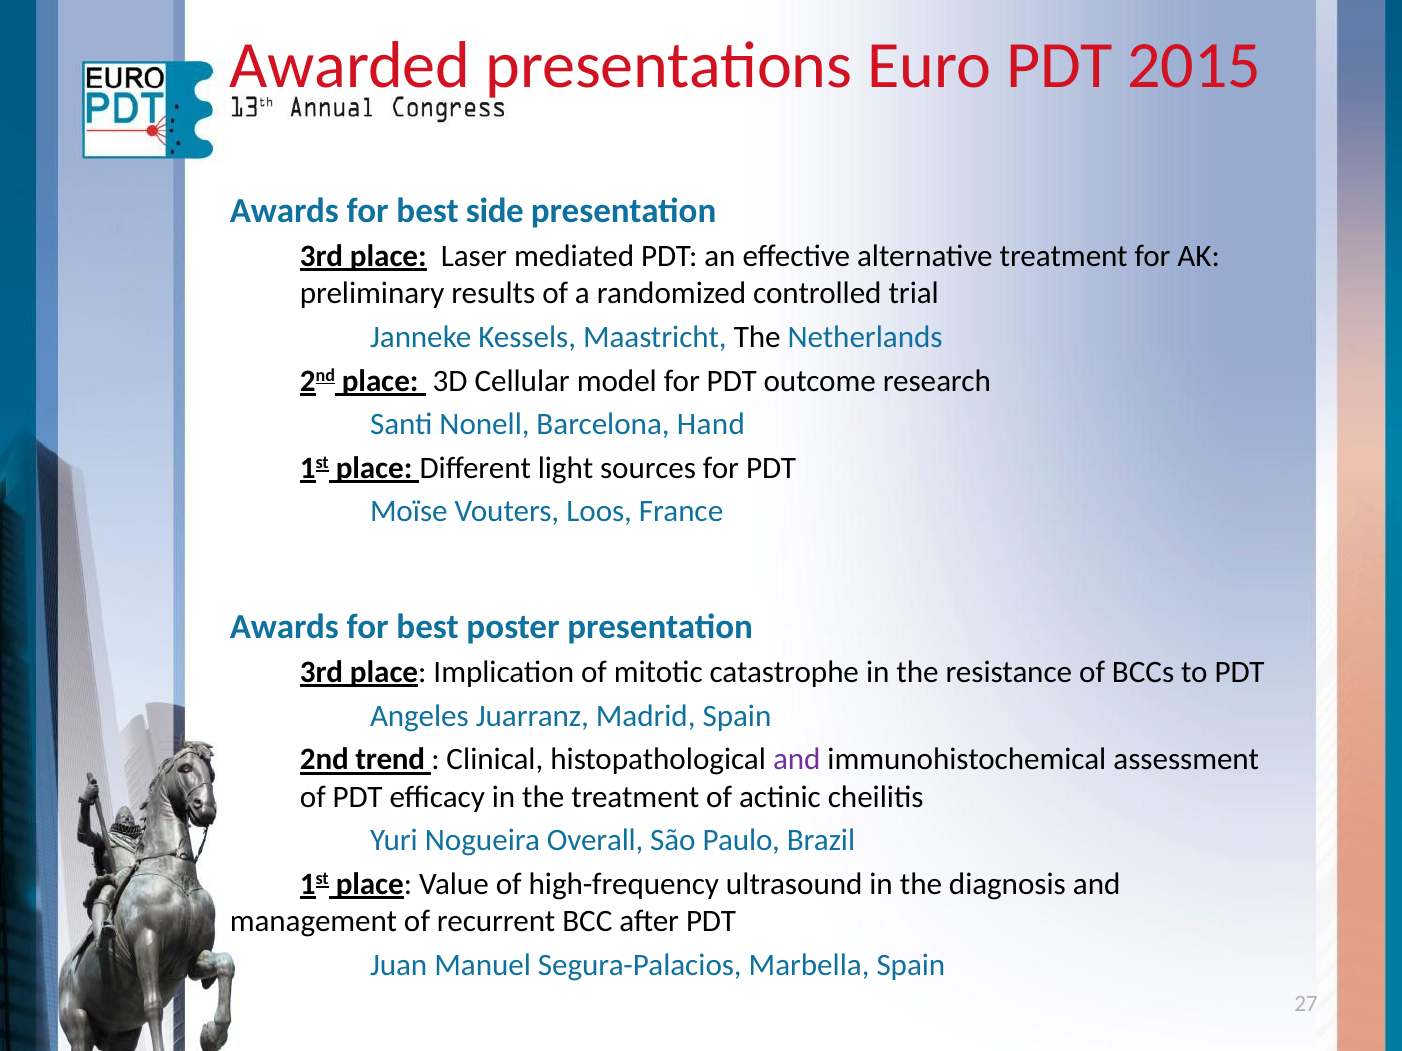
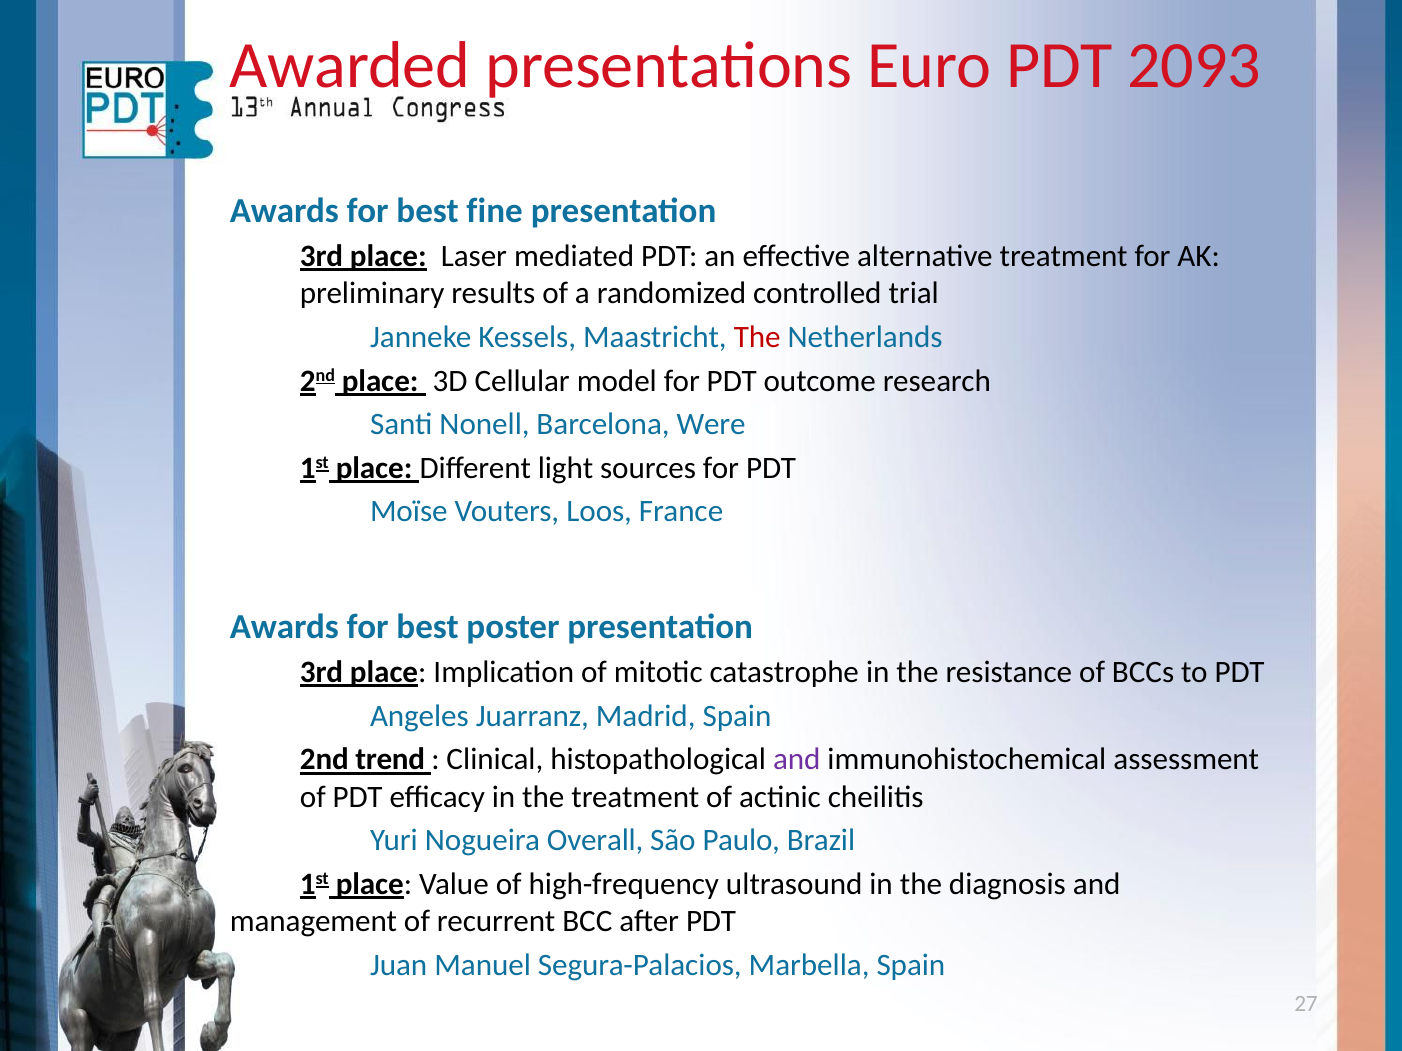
2015: 2015 -> 2093
side: side -> fine
The at (757, 337) colour: black -> red
Hand: Hand -> Were
